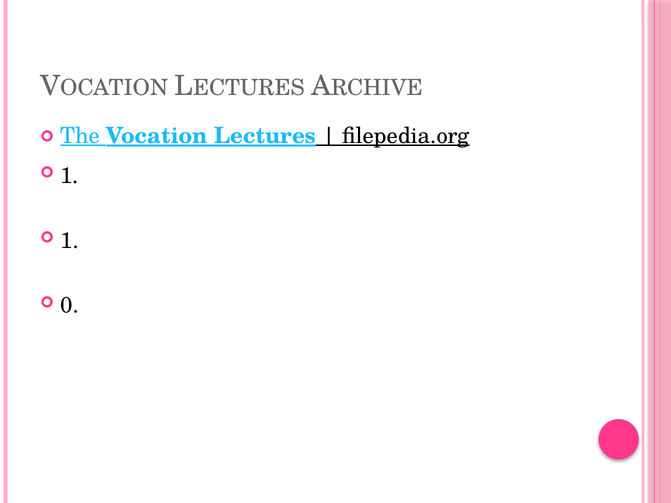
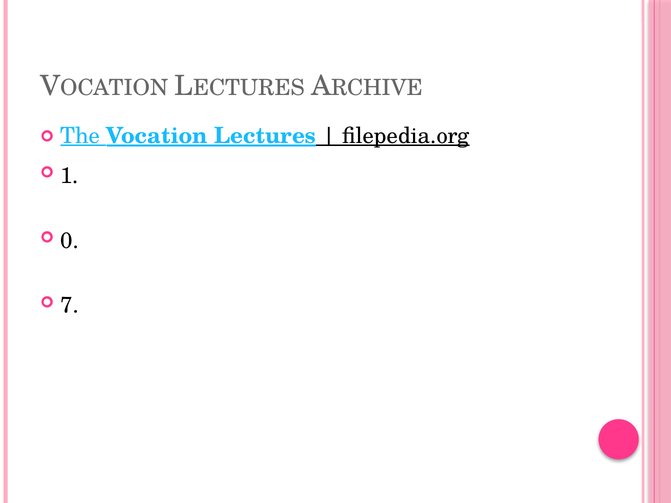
1 at (70, 241): 1 -> 0
0: 0 -> 7
